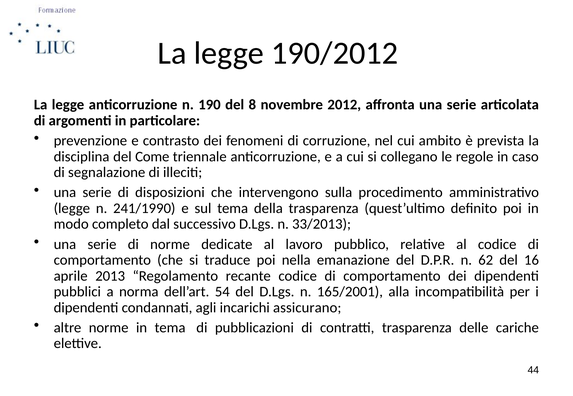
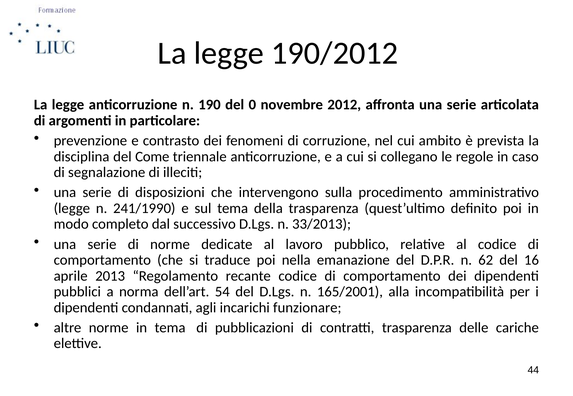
8: 8 -> 0
assicurano: assicurano -> funzionare
